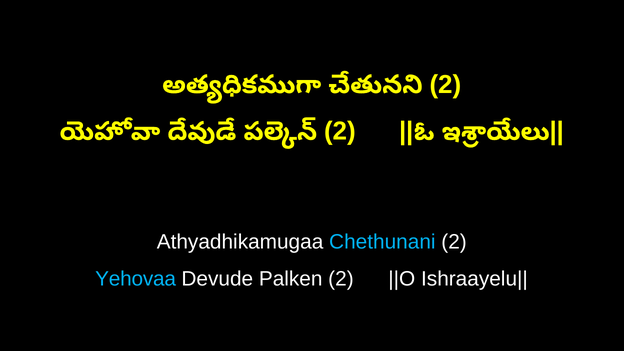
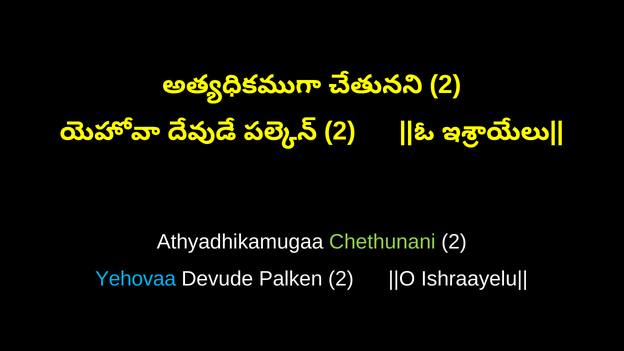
Chethunani colour: light blue -> light green
